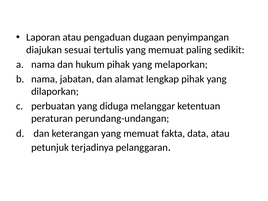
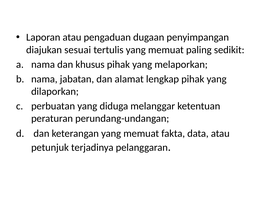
hukum: hukum -> khusus
